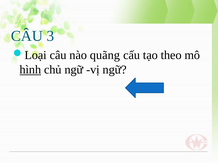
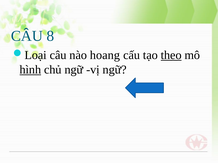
3: 3 -> 8
quãng: quãng -> hoang
theo underline: none -> present
